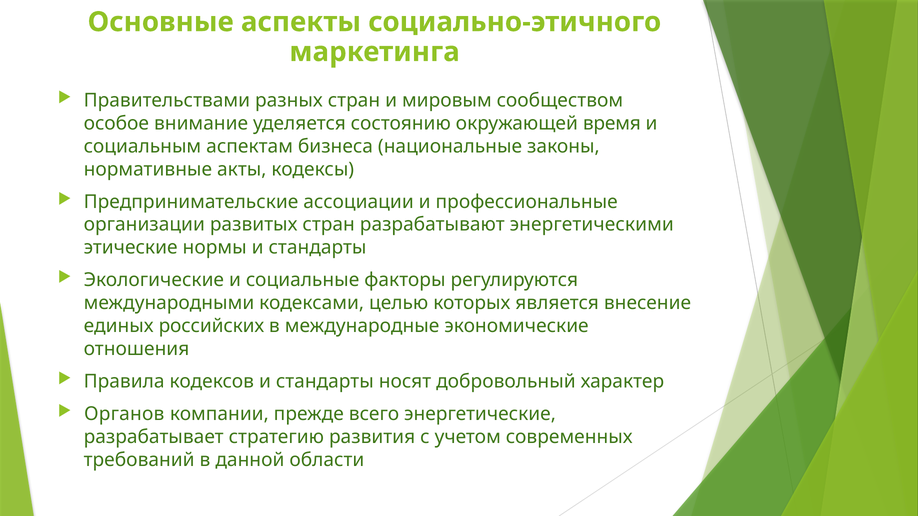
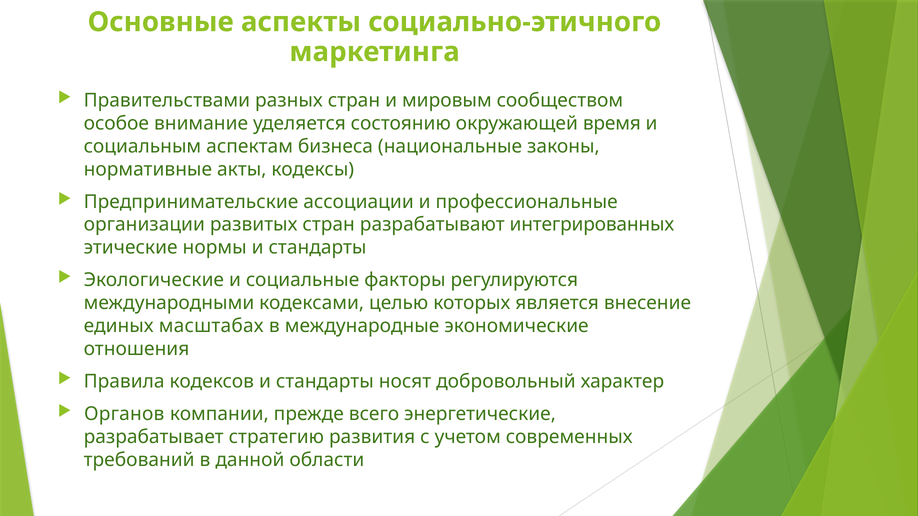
энергетическими: энергетическими -> интегрированных
российских: российских -> масштабах
